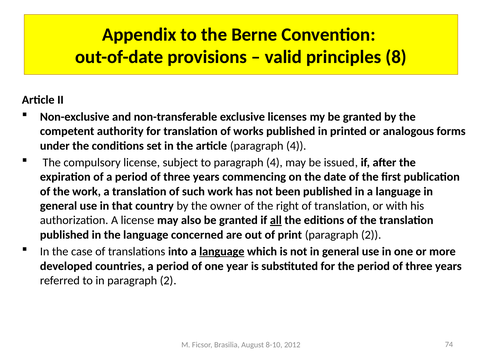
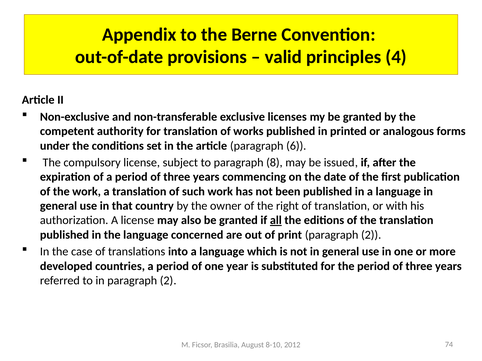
8: 8 -> 4
article paragraph 4: 4 -> 6
to paragraph 4: 4 -> 8
language at (222, 252) underline: present -> none
